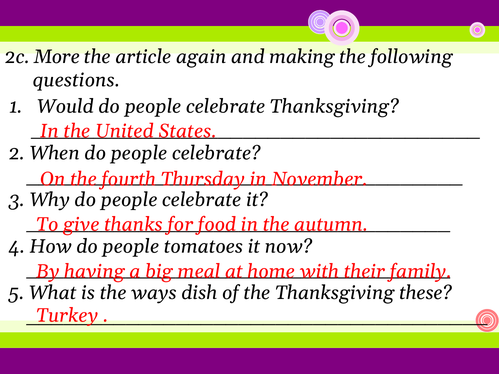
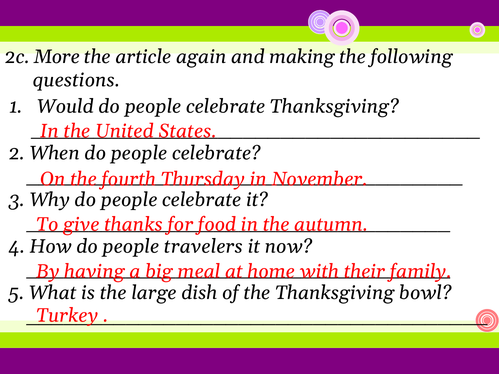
tomatoes: tomatoes -> travelers
ways: ways -> large
these: these -> bowl
